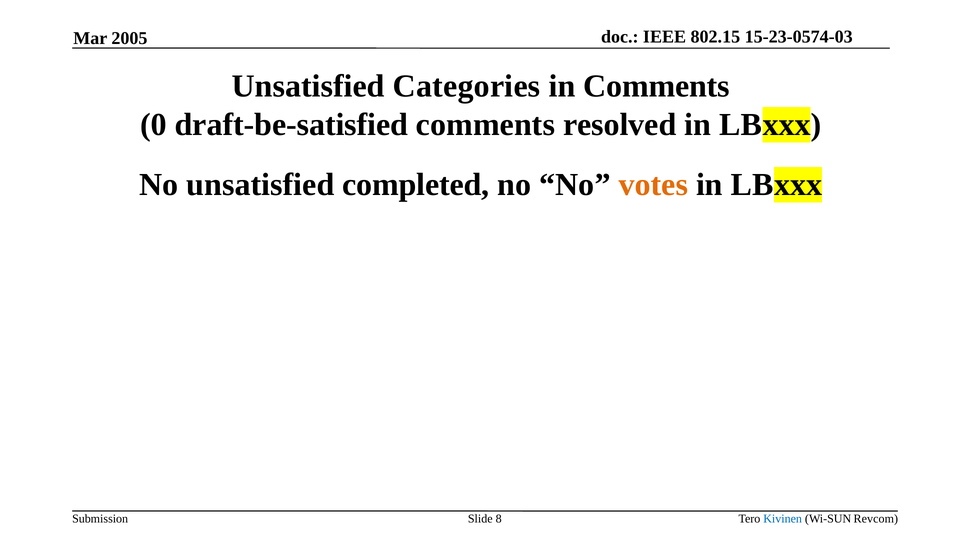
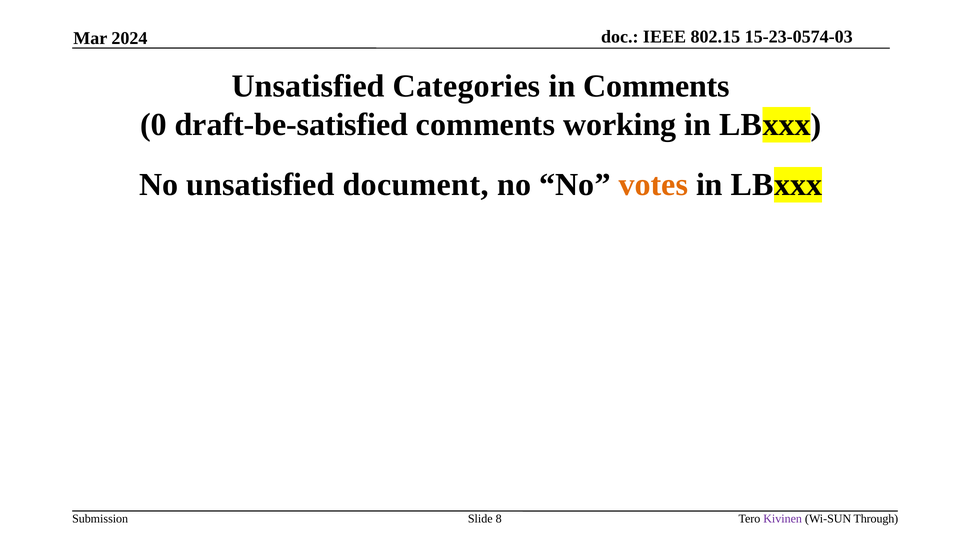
2005: 2005 -> 2024
resolved: resolved -> working
completed: completed -> document
Kivinen colour: blue -> purple
Revcom: Revcom -> Through
